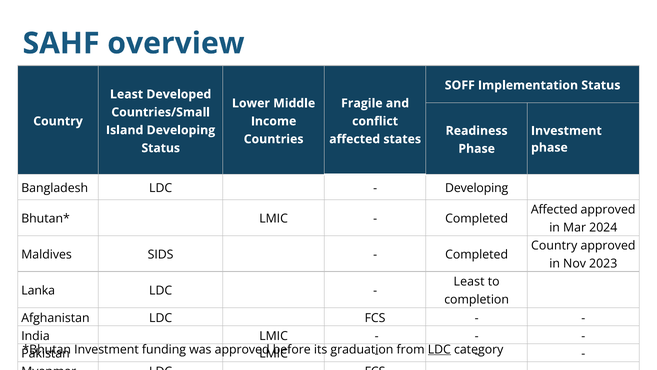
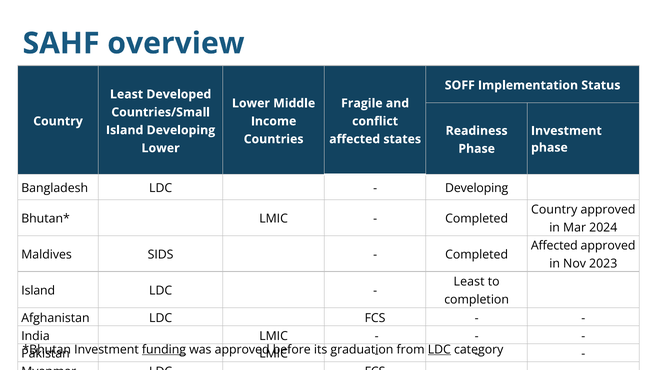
Status at (161, 148): Status -> Lower
Affected at (554, 210): Affected -> Country
Country at (554, 246): Country -> Affected
Lanka at (38, 291): Lanka -> Island
funding underline: none -> present
